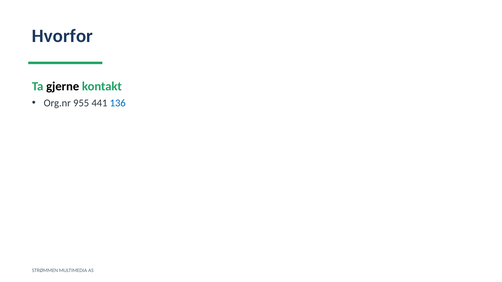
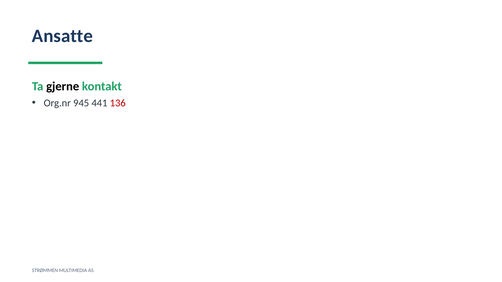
Hvorfor: Hvorfor -> Ansatte
955: 955 -> 945
136 colour: blue -> red
